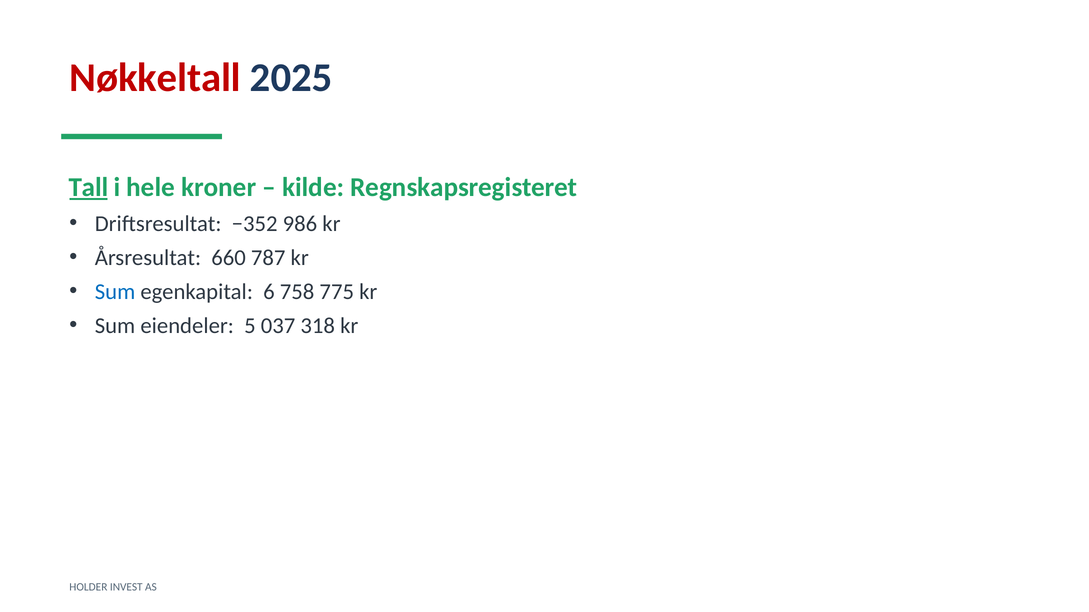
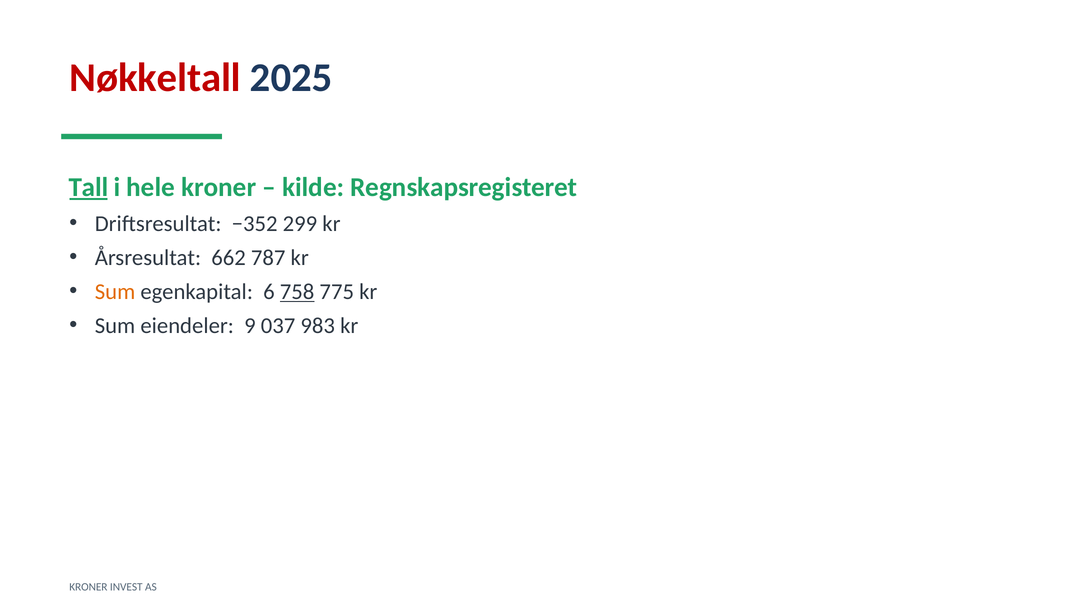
986: 986 -> 299
660: 660 -> 662
Sum at (115, 292) colour: blue -> orange
758 underline: none -> present
5: 5 -> 9
318: 318 -> 983
HOLDER at (88, 588): HOLDER -> KRONER
